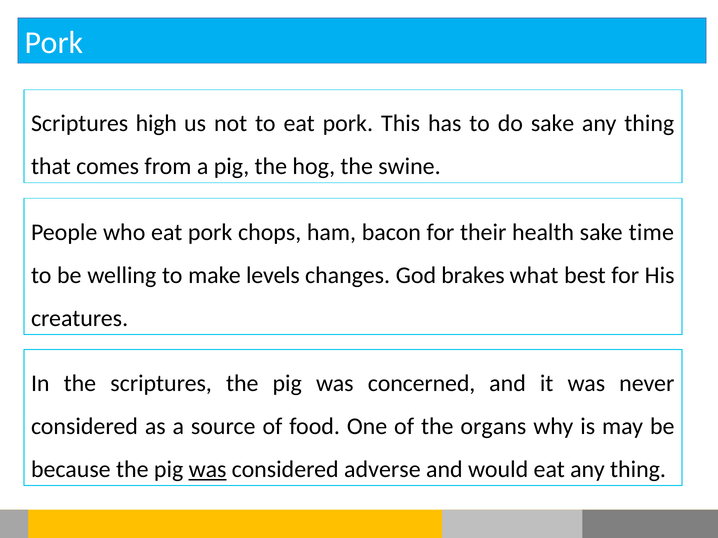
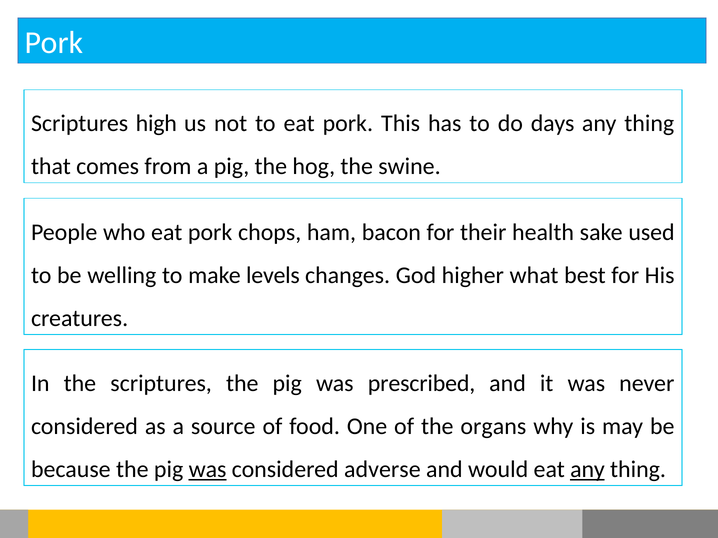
do sake: sake -> days
time: time -> used
brakes: brakes -> higher
concerned: concerned -> prescribed
any at (587, 470) underline: none -> present
